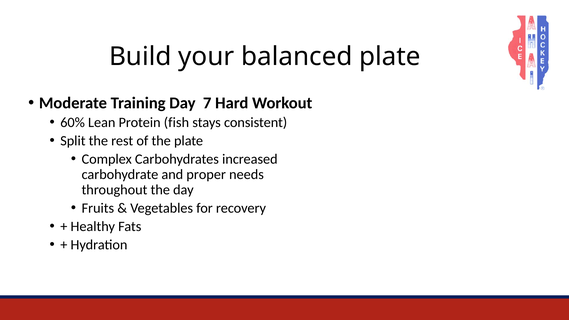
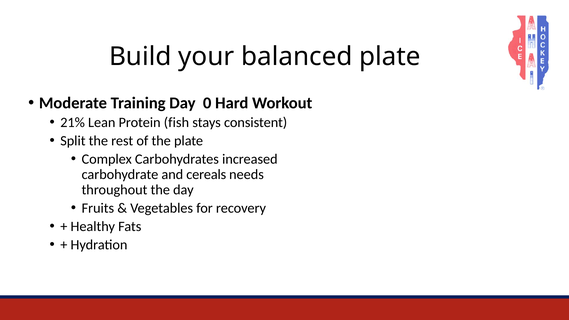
7: 7 -> 0
60%: 60% -> 21%
proper: proper -> cereals
